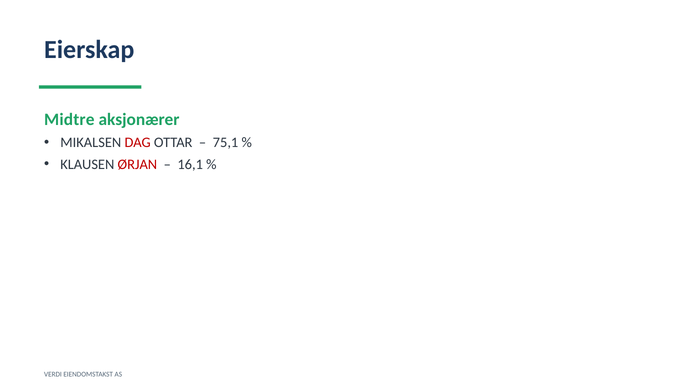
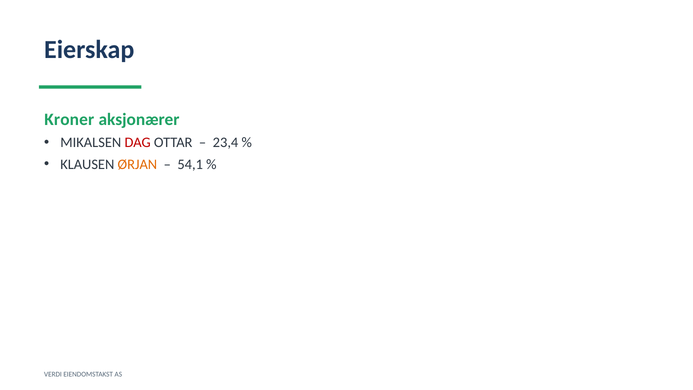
Midtre: Midtre -> Kroner
75,1: 75,1 -> 23,4
ØRJAN colour: red -> orange
16,1: 16,1 -> 54,1
